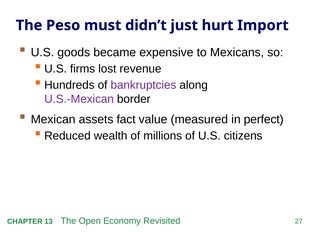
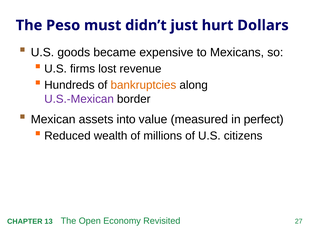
Import: Import -> Dollars
bankruptcies colour: purple -> orange
fact: fact -> into
